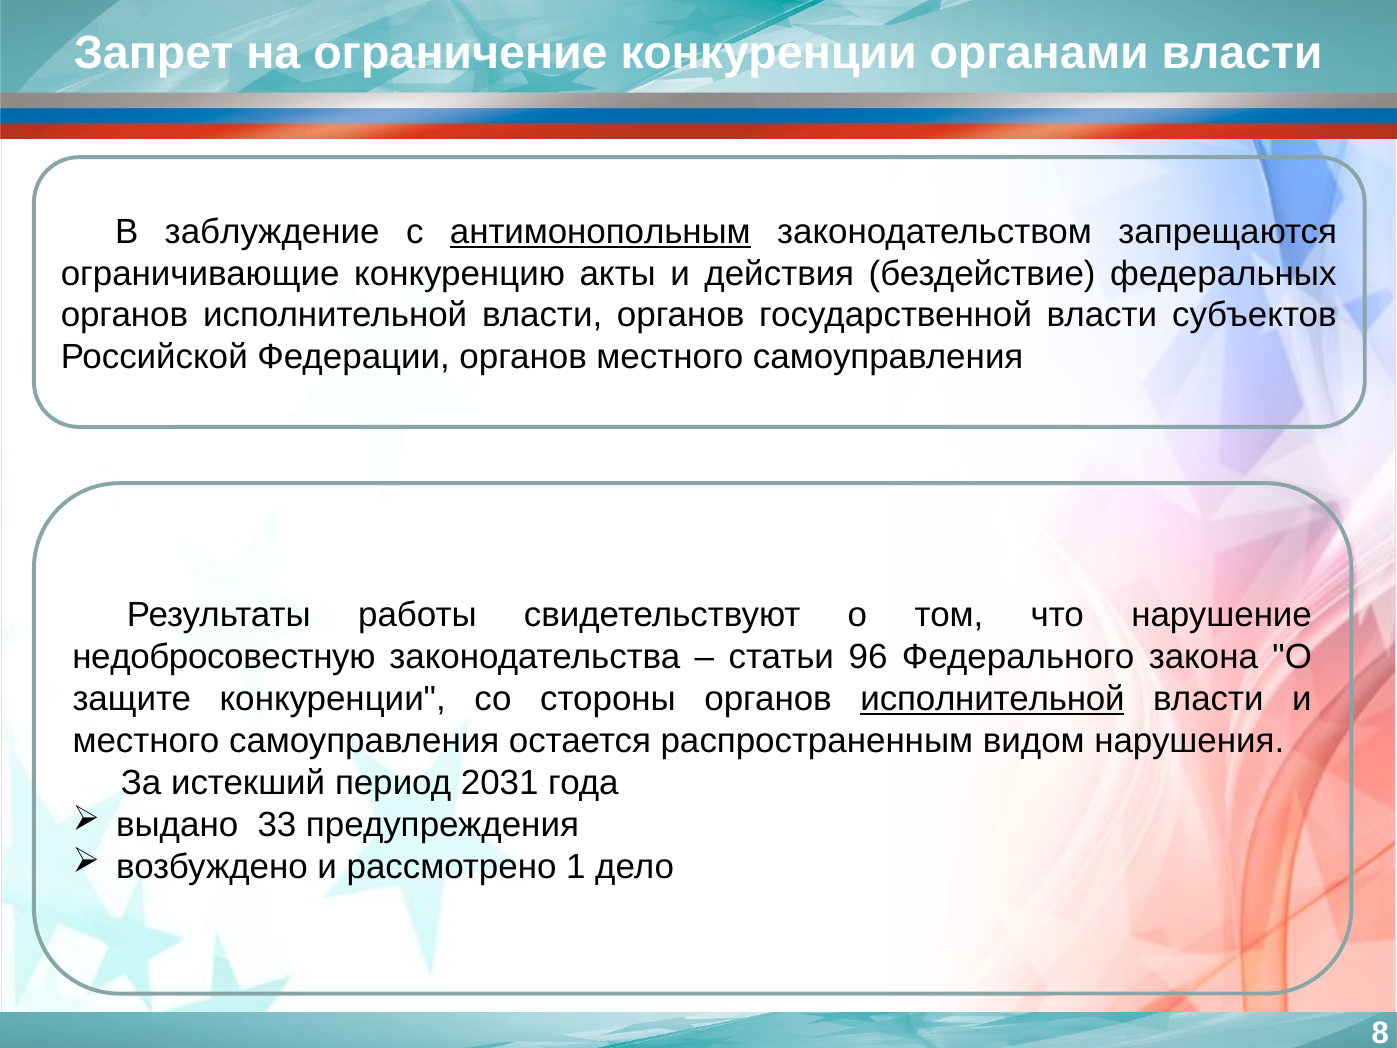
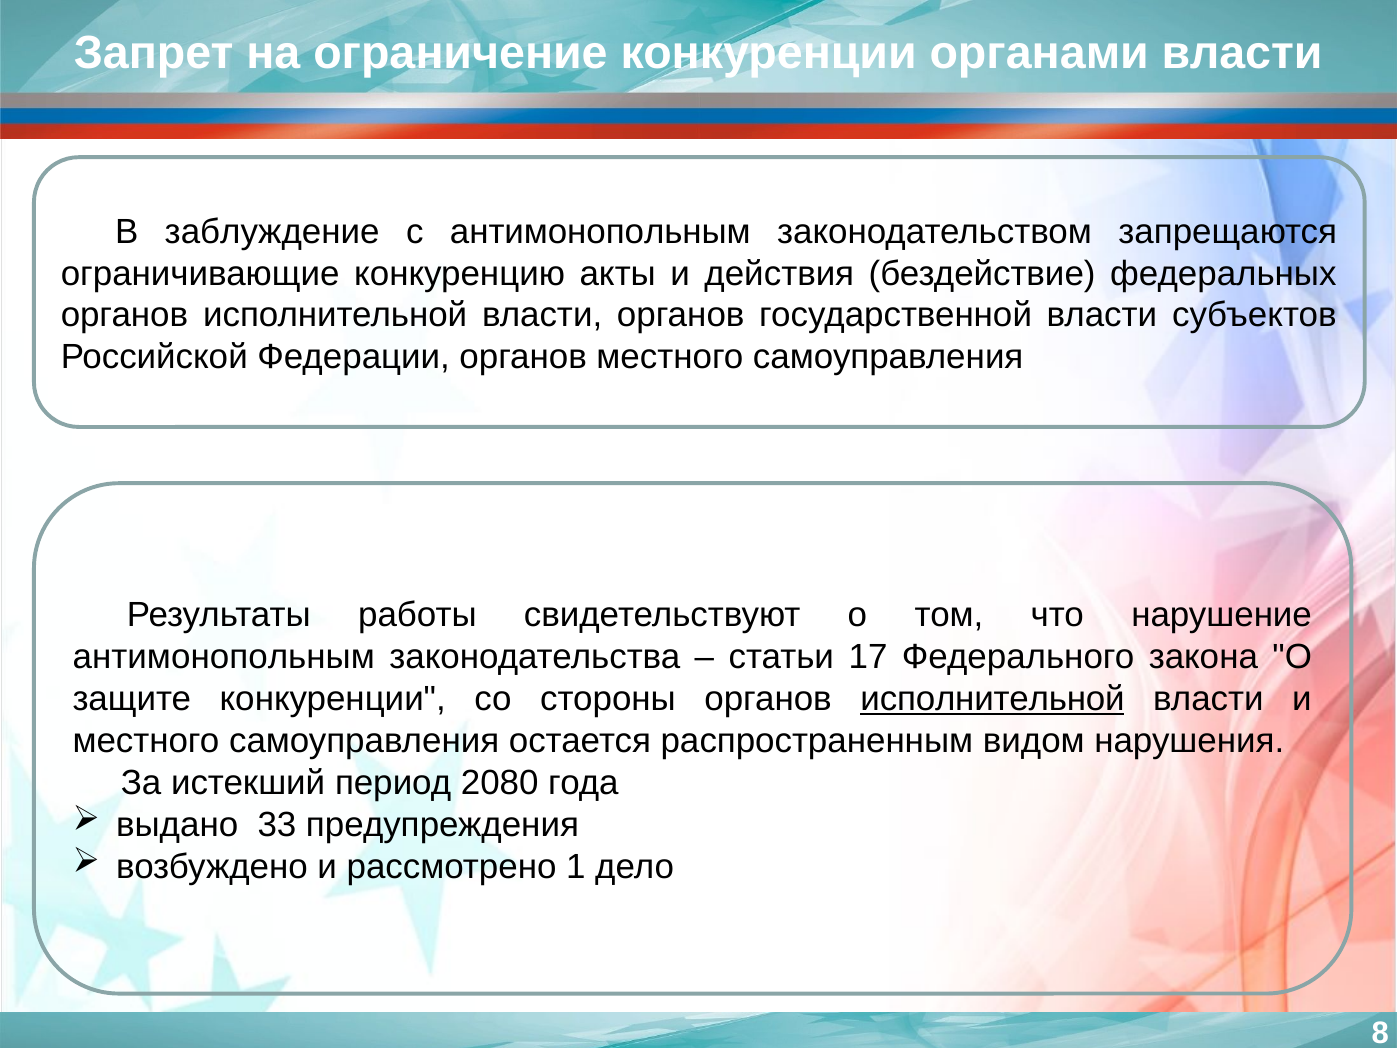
антимонопольным at (600, 232) underline: present -> none
недобросовестную at (224, 657): недобросовестную -> антимонопольным
96: 96 -> 17
2031: 2031 -> 2080
